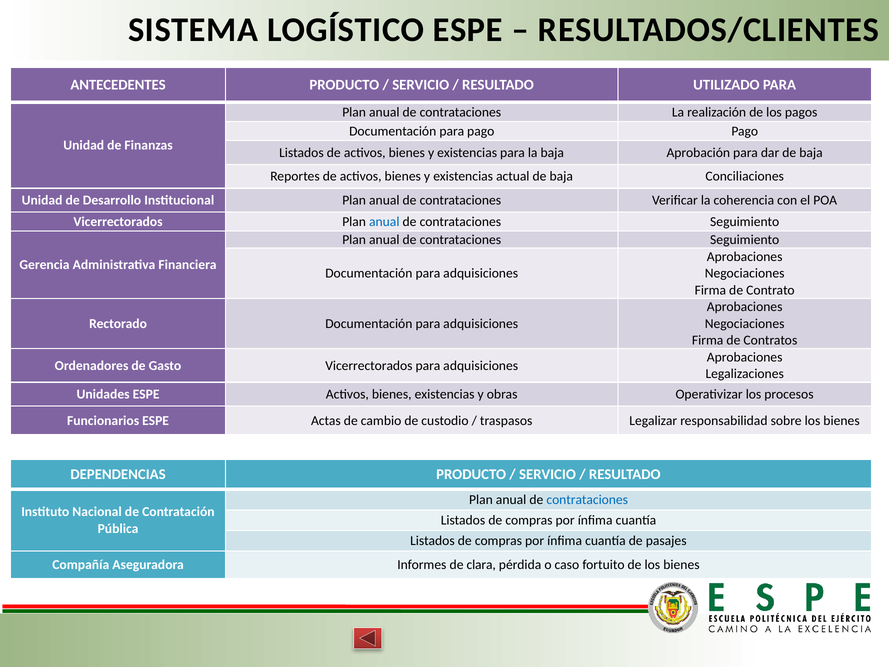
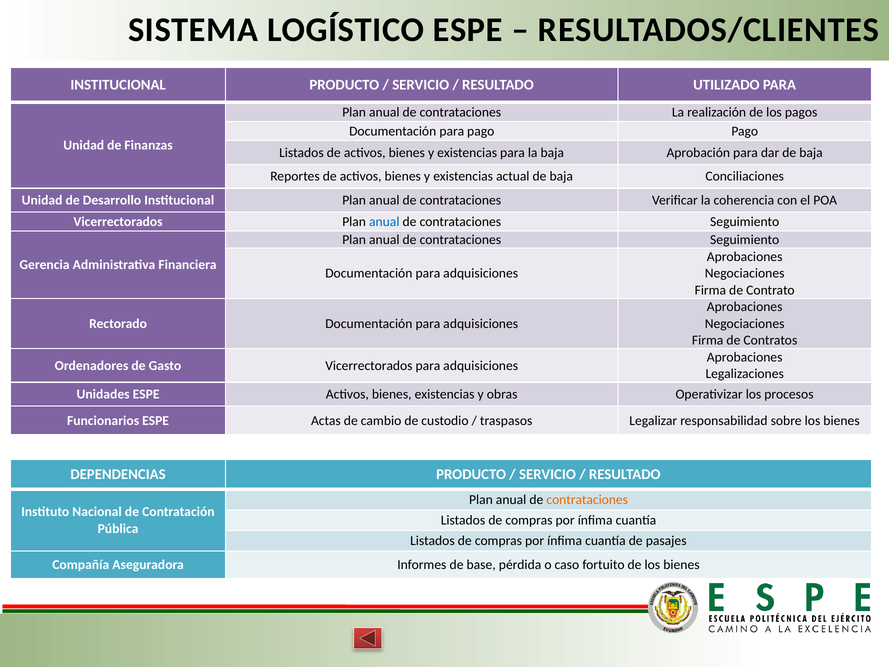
ANTECEDENTES at (118, 85): ANTECEDENTES -> INSTITUCIONAL
contrataciones at (587, 500) colour: blue -> orange
clara: clara -> base
